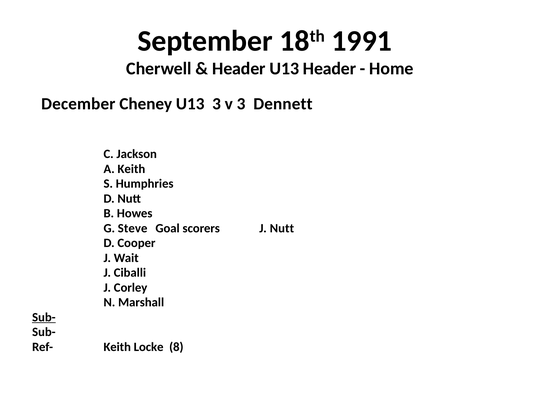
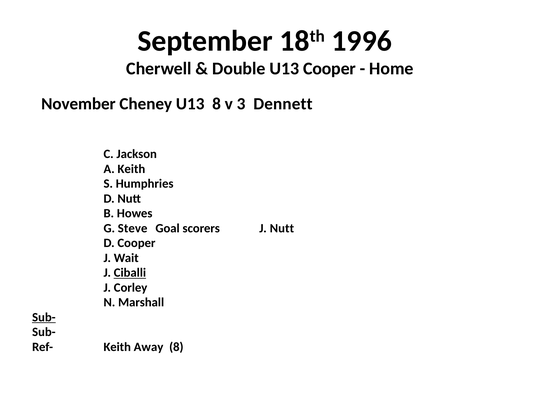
1991: 1991 -> 1996
Header at (239, 69): Header -> Double
U13 Header: Header -> Cooper
December: December -> November
U13 3: 3 -> 8
Ciballi underline: none -> present
Locke: Locke -> Away
